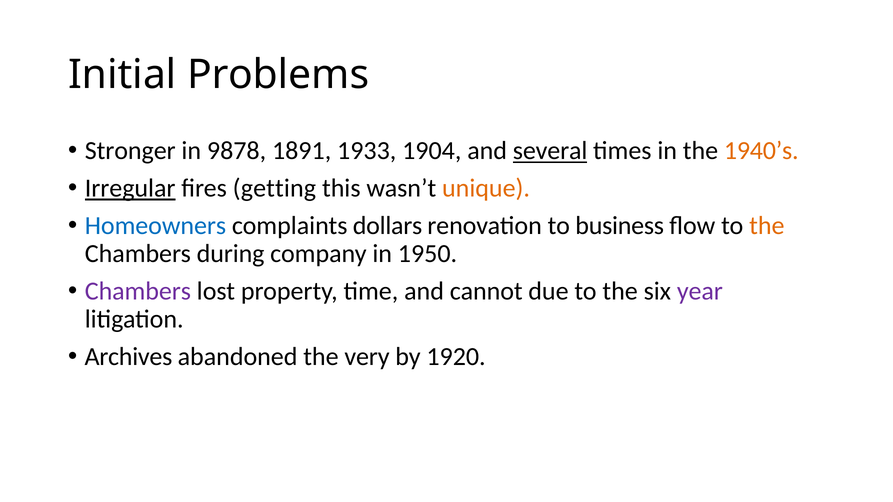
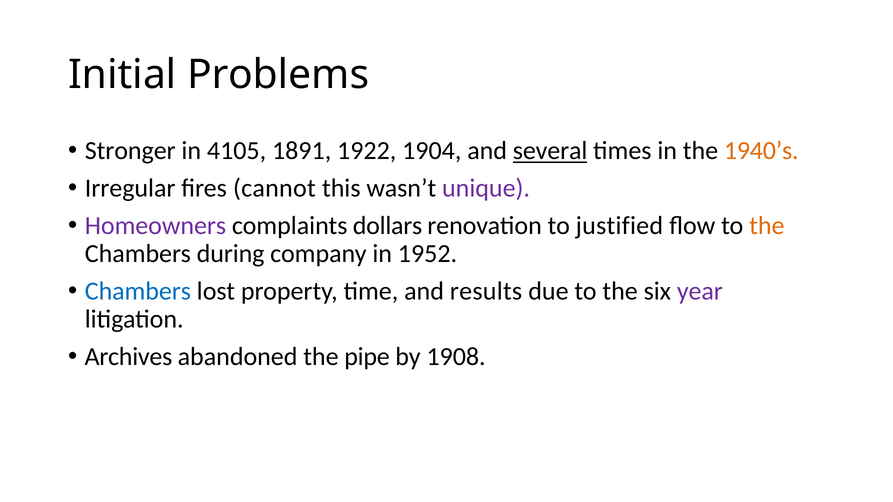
9878: 9878 -> 4105
1933: 1933 -> 1922
Irregular underline: present -> none
getting: getting -> cannot
unique colour: orange -> purple
Homeowners colour: blue -> purple
business: business -> justified
1950: 1950 -> 1952
Chambers at (138, 291) colour: purple -> blue
cannot: cannot -> results
very: very -> pipe
1920: 1920 -> 1908
